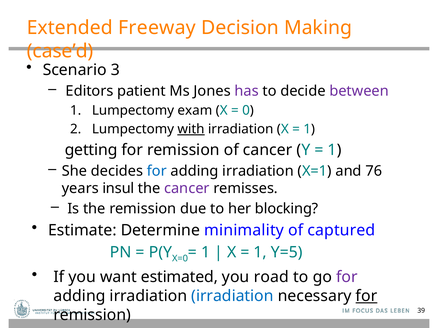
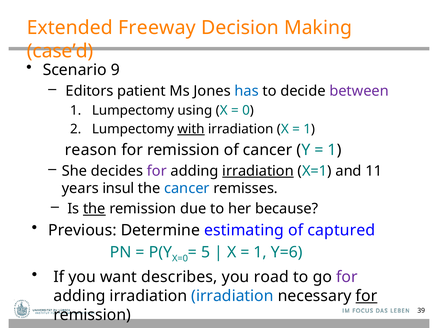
3: 3 -> 9
has colour: purple -> blue
exam: exam -> using
getting: getting -> reason
for at (157, 171) colour: blue -> purple
irradiation at (258, 171) underline: none -> present
76: 76 -> 11
cancer at (187, 189) colour: purple -> blue
the at (94, 209) underline: none -> present
blocking: blocking -> because
Estimate: Estimate -> Previous
minimality: minimality -> estimating
1 at (206, 253): 1 -> 5
Y=5: Y=5 -> Y=6
estimated: estimated -> describes
